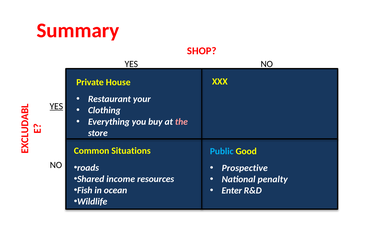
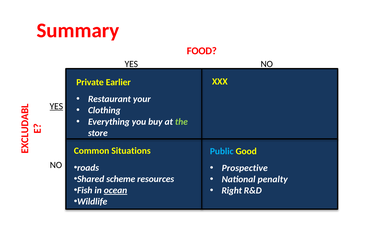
SHOP: SHOP -> FOOD
House: House -> Earlier
the colour: pink -> light green
income: income -> scheme
ocean underline: none -> present
Enter: Enter -> Right
